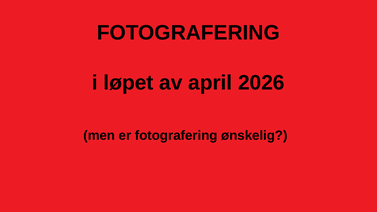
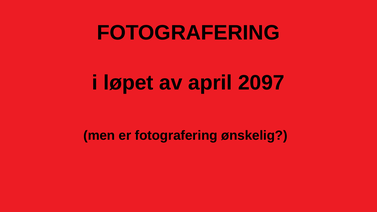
2026: 2026 -> 2097
